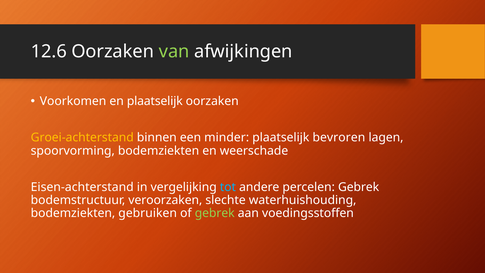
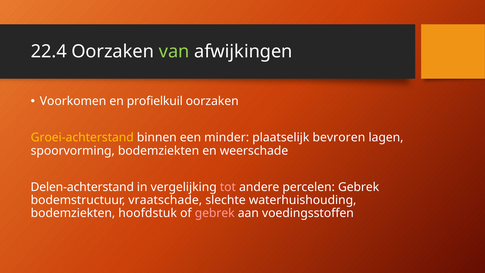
12.6: 12.6 -> 22.4
en plaatselijk: plaatselijk -> profielkuil
Eisen-achterstand: Eisen-achterstand -> Delen-achterstand
tot colour: light blue -> pink
veroorzaken: veroorzaken -> vraatschade
gebruiken: gebruiken -> hoofdstuk
gebrek at (215, 213) colour: light green -> pink
